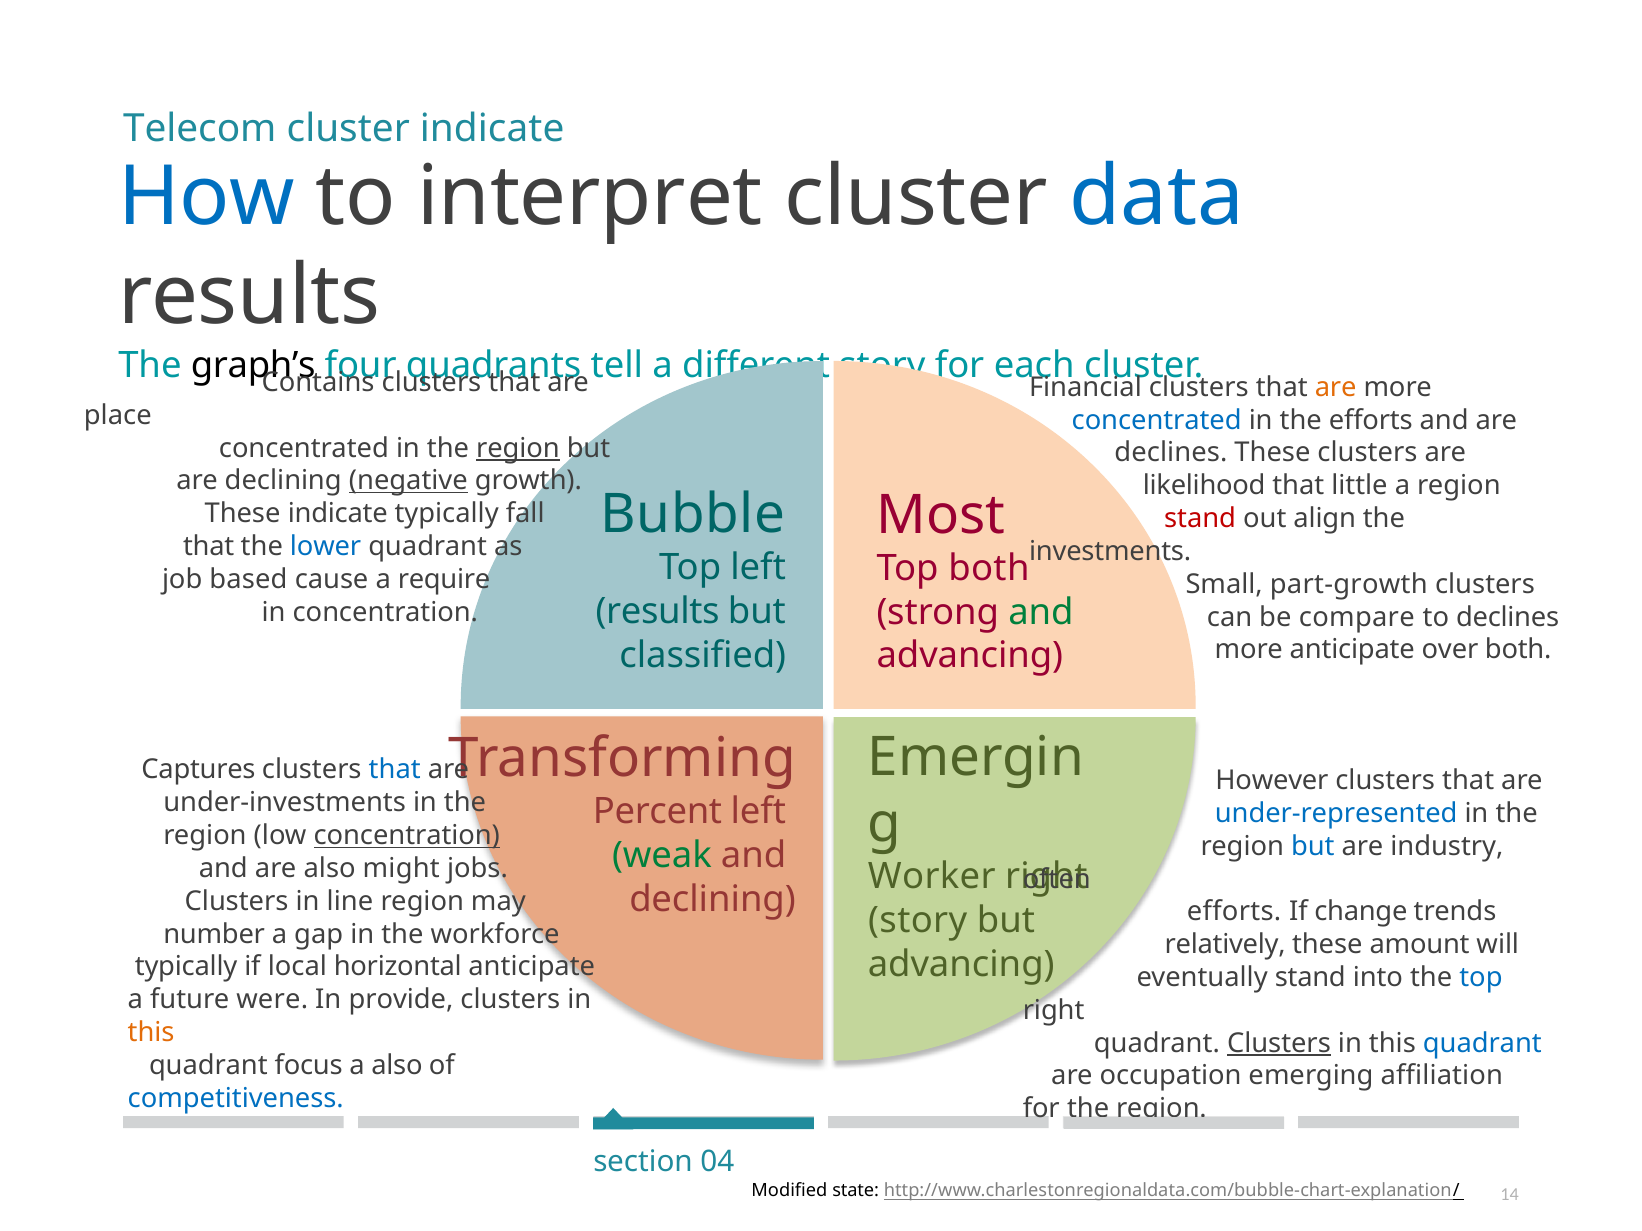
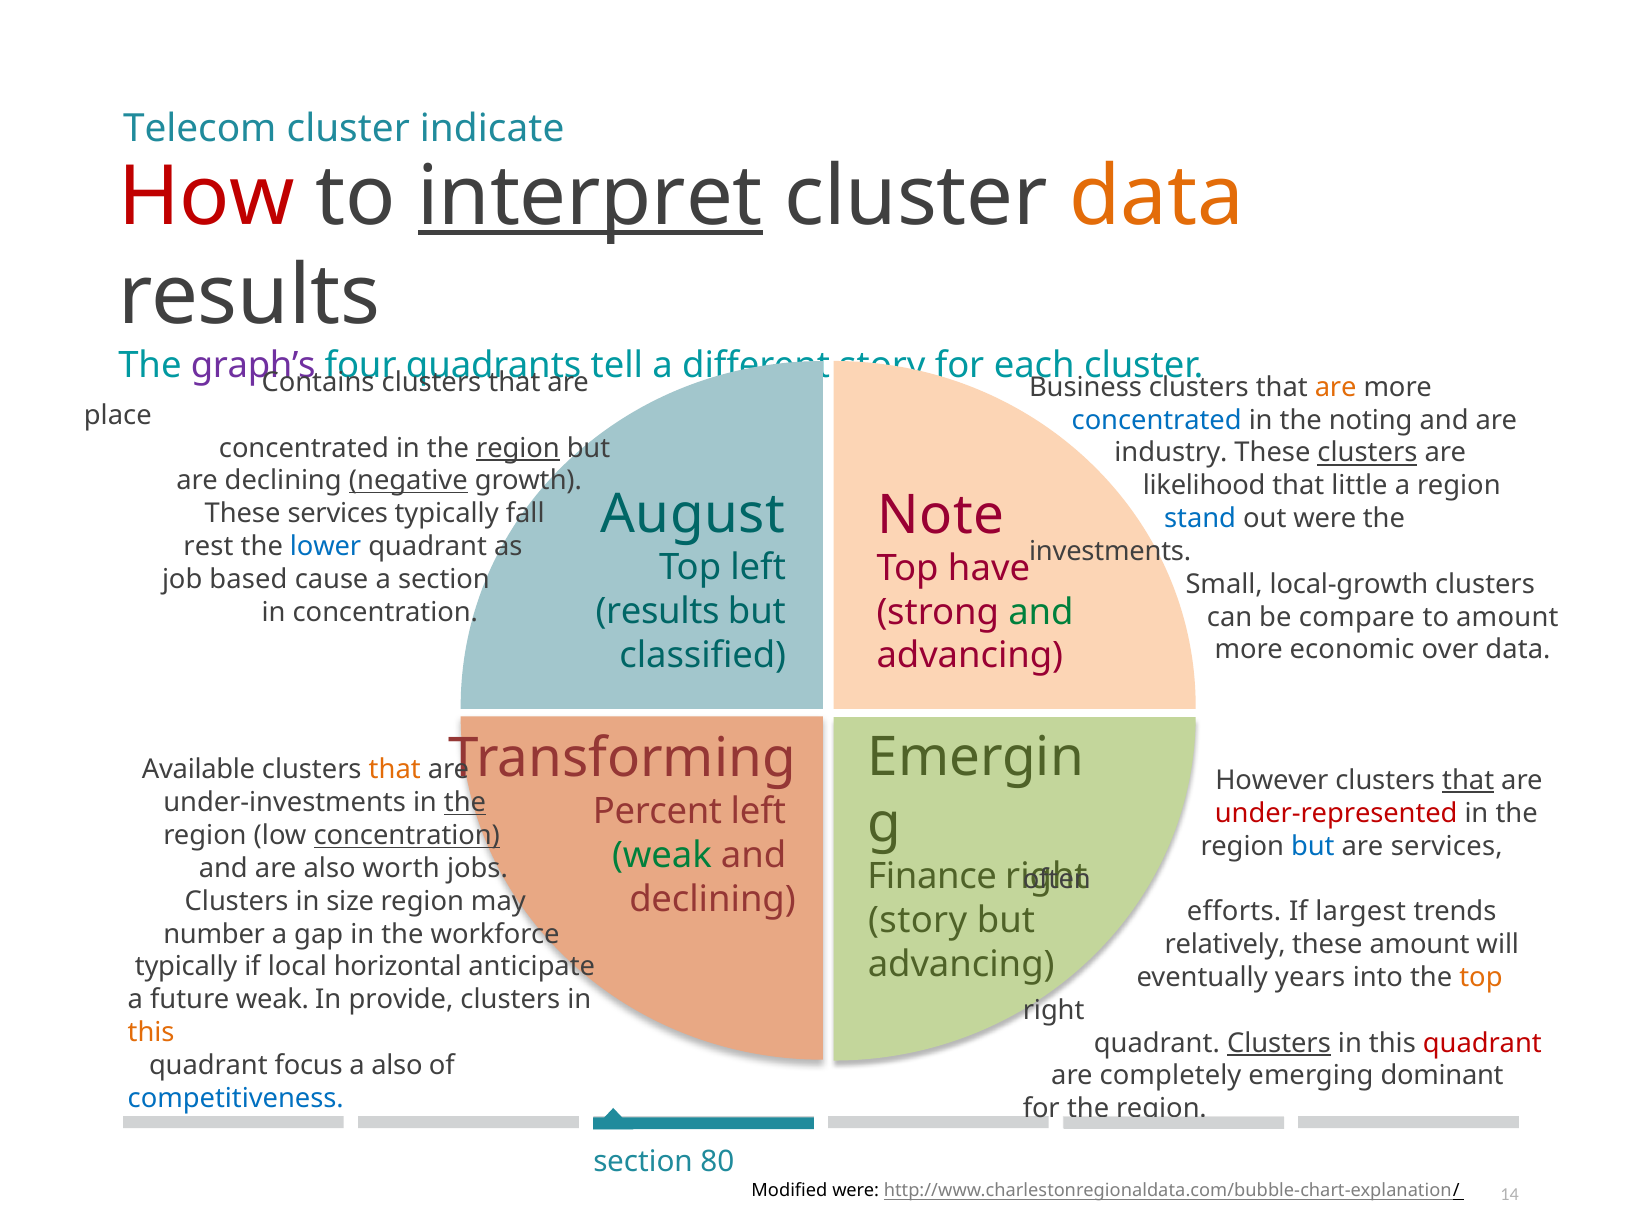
How colour: blue -> red
interpret underline: none -> present
data at (1157, 197) colour: blue -> orange
graph’s colour: black -> purple
Financial: Financial -> Business
the efforts: efforts -> noting
declines at (1171, 453): declines -> industry
clusters at (1367, 453) underline: none -> present
Bubble: Bubble -> August
Most: Most -> Note
These indicate: indicate -> services
stand at (1200, 519) colour: red -> blue
out align: align -> were
that at (209, 547): that -> rest
Top both: both -> have
a require: require -> section
part-growth: part-growth -> local-growth
to declines: declines -> amount
more anticipate: anticipate -> economic
over both: both -> data
Captures: Captures -> Available
that at (395, 770) colour: blue -> orange
that at (1468, 781) underline: none -> present
the at (465, 803) underline: none -> present
under-represented colour: blue -> red
are industry: industry -> services
might: might -> worth
Worker: Worker -> Finance
line: line -> size
change: change -> largest
eventually stand: stand -> years
top at (1481, 978) colour: blue -> orange
future were: were -> weak
quadrant at (1482, 1044) colour: blue -> red
occupation: occupation -> completely
affiliation: affiliation -> dominant
04: 04 -> 80
Modified state: state -> were
